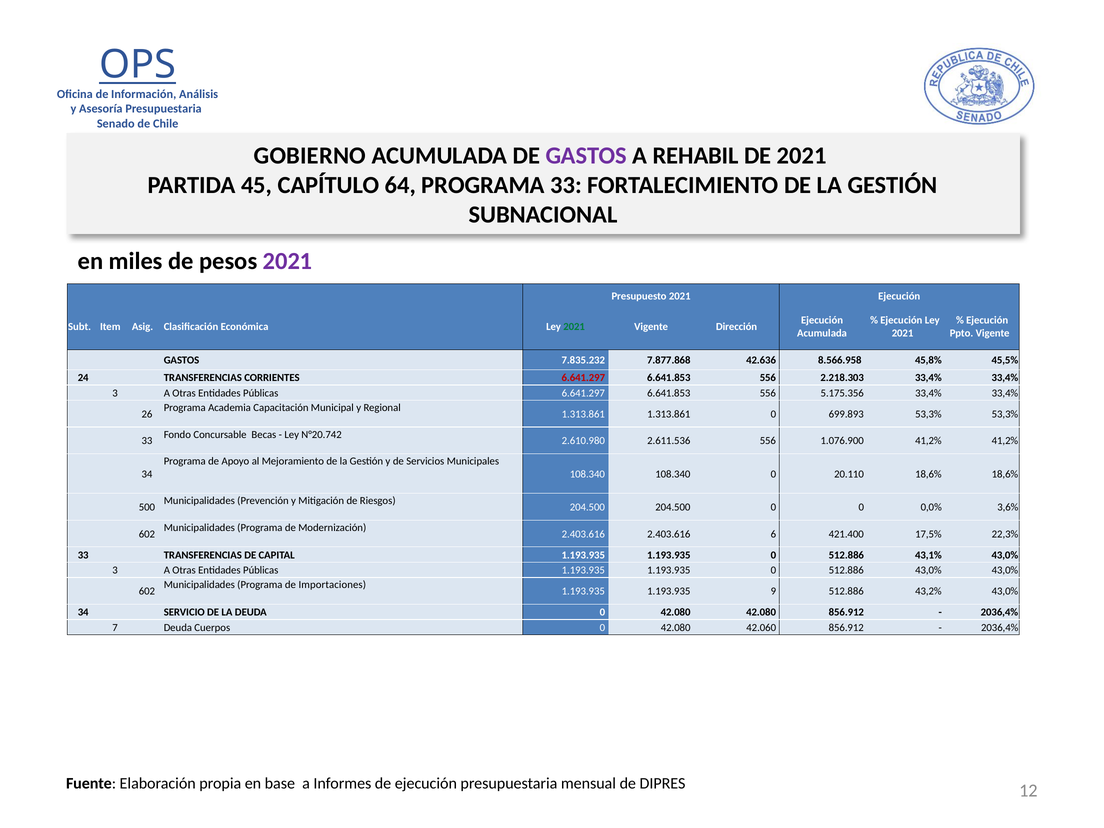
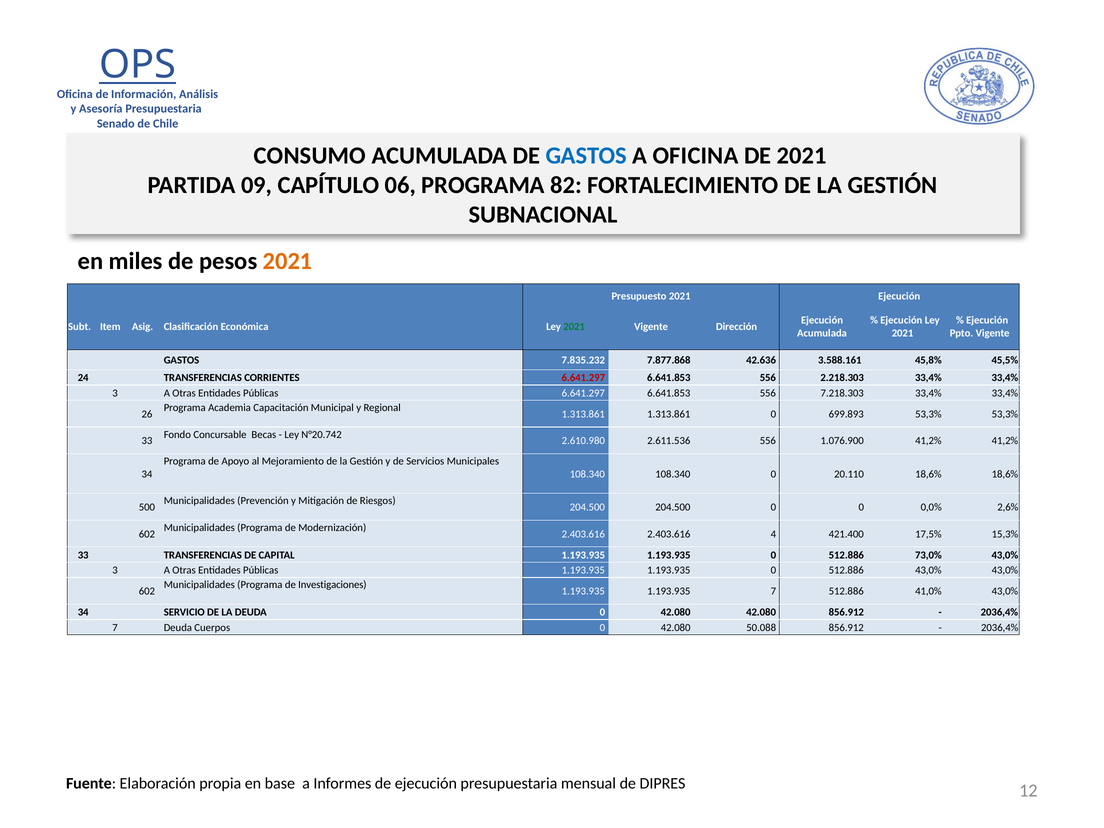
GOBIERNO: GOBIERNO -> CONSUMO
GASTOS at (586, 156) colour: purple -> blue
A REHABIL: REHABIL -> OFICINA
45: 45 -> 09
64: 64 -> 06
PROGRAMA 33: 33 -> 82
2021 at (288, 261) colour: purple -> orange
8.566.958: 8.566.958 -> 3.588.161
5.175.356: 5.175.356 -> 7.218.303
3,6%: 3,6% -> 2,6%
6: 6 -> 4
22,3%: 22,3% -> 15,3%
43,1%: 43,1% -> 73,0%
Importaciones: Importaciones -> Investigaciones
1.193.935 9: 9 -> 7
43,2%: 43,2% -> 41,0%
42.060: 42.060 -> 50.088
